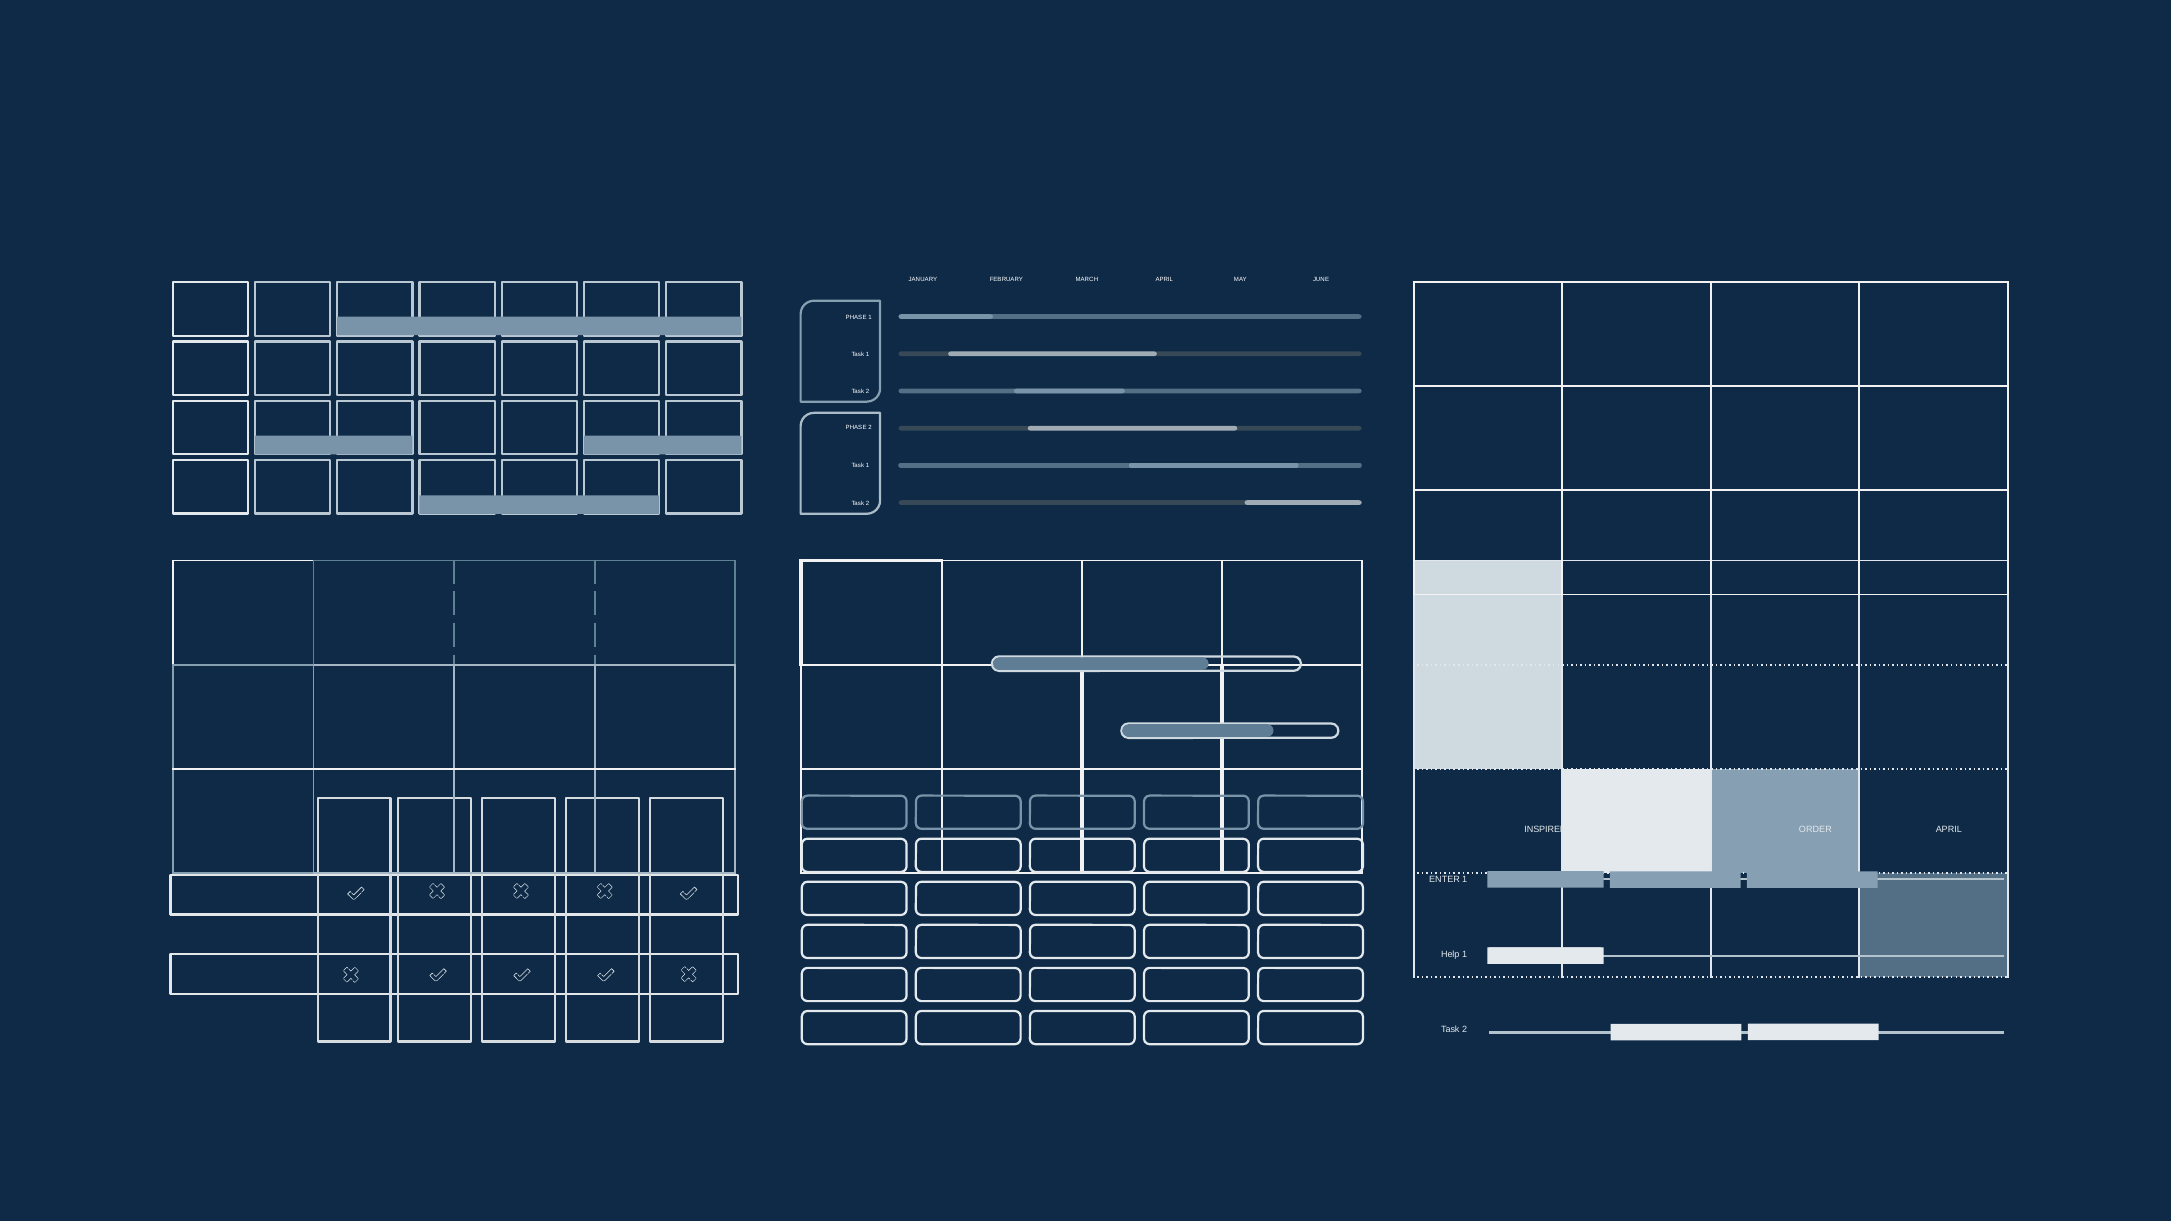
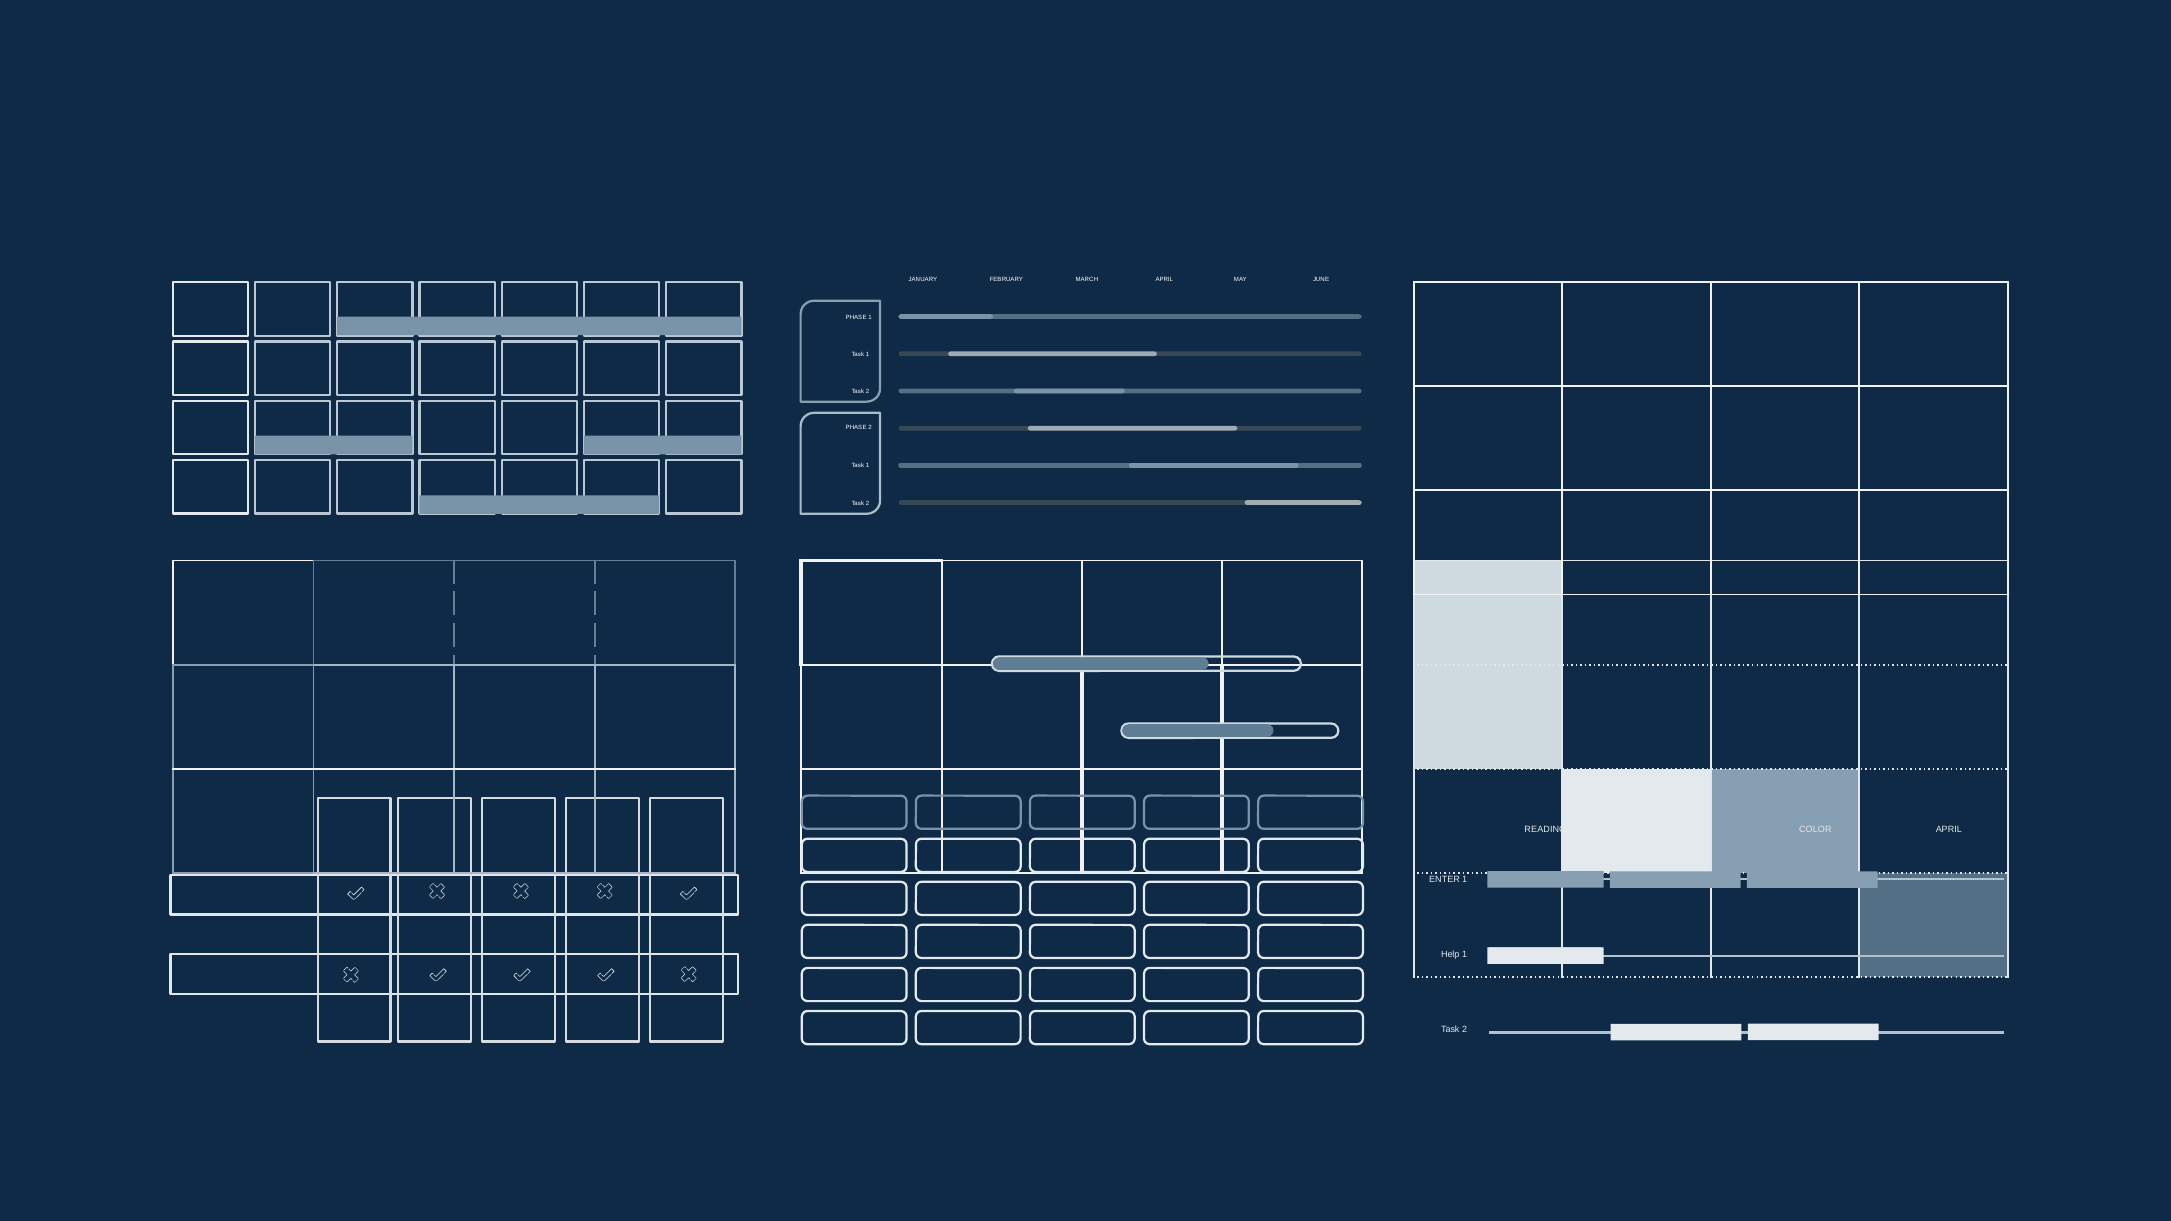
INSPIRED: INSPIRED -> READING
ORDER: ORDER -> COLOR
